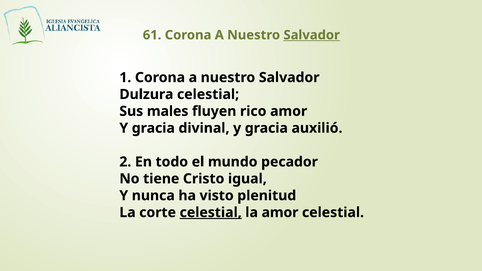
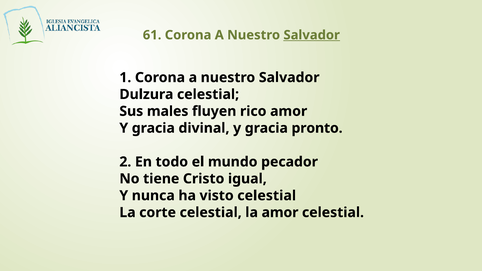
auxilió: auxilió -> pronto
visto plenitud: plenitud -> celestial
celestial at (211, 213) underline: present -> none
